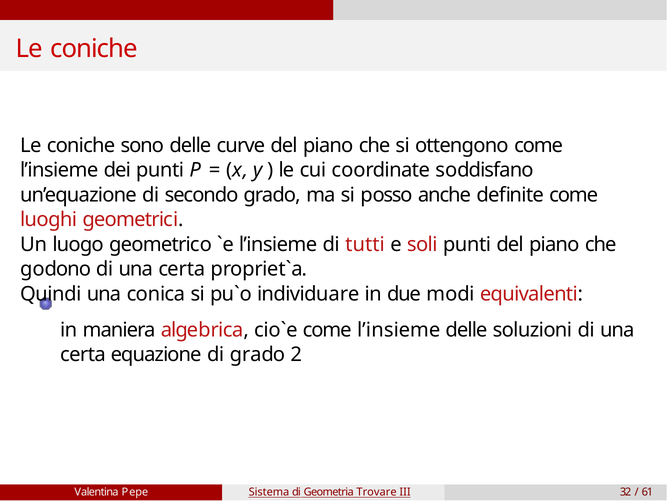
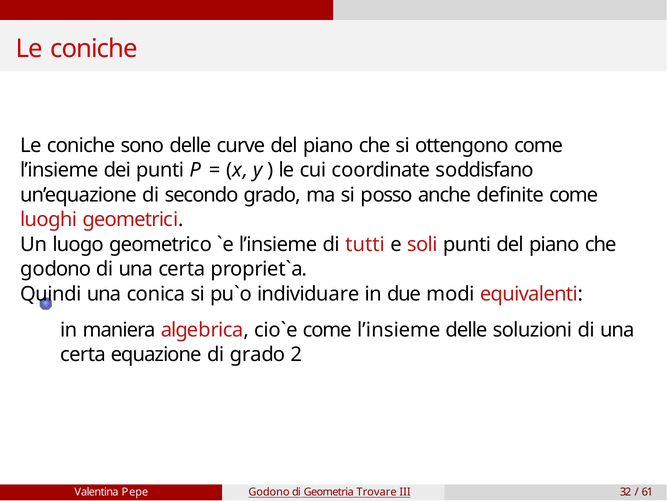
Pepe Sistema: Sistema -> Godono
